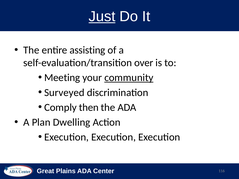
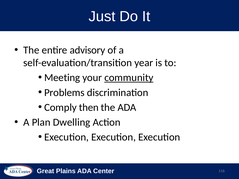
Just underline: present -> none
assisting: assisting -> advisory
over: over -> year
Surveyed: Surveyed -> Problems
